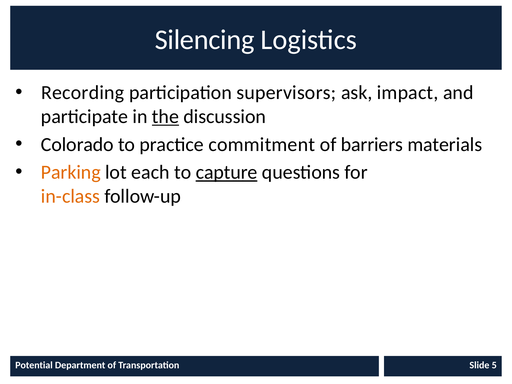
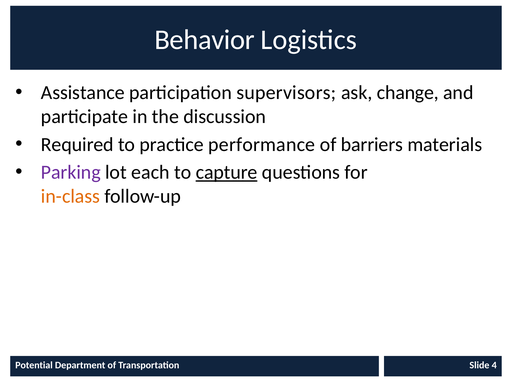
Silencing: Silencing -> Behavior
Recording: Recording -> Assistance
impact: impact -> change
the underline: present -> none
Colorado: Colorado -> Required
commitment: commitment -> performance
Parking colour: orange -> purple
5: 5 -> 4
